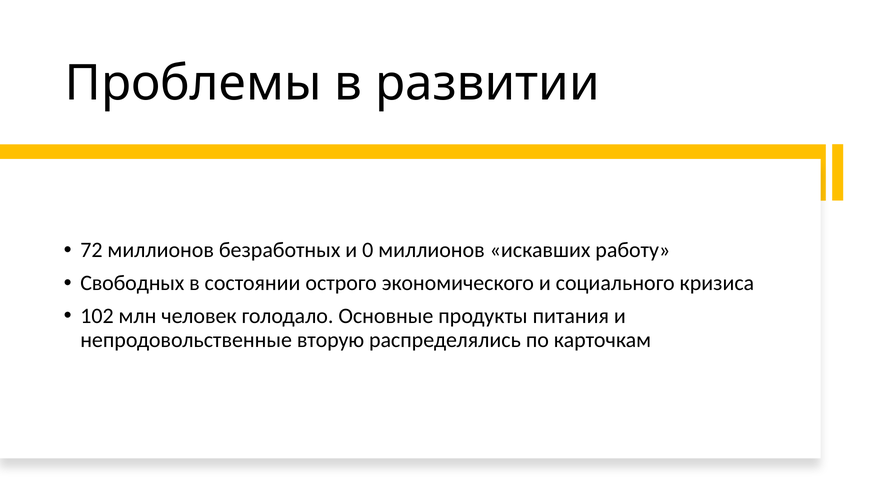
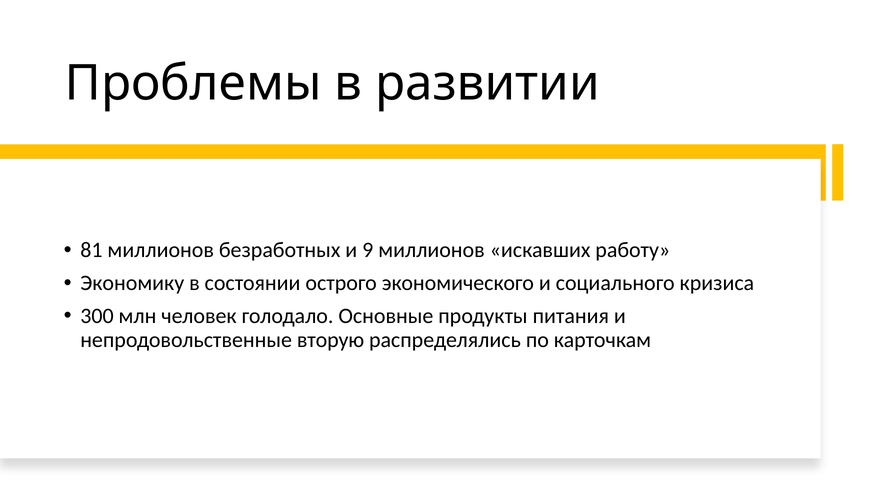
72: 72 -> 81
0: 0 -> 9
Свободных: Свободных -> Экономику
102: 102 -> 300
